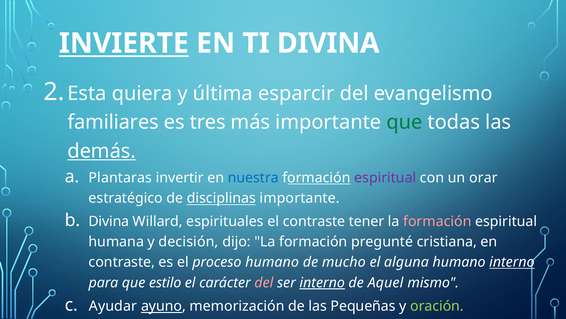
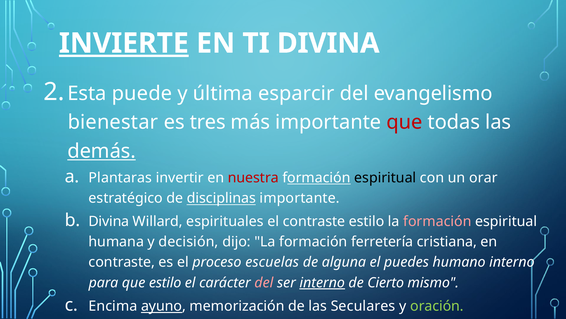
INVIERTE underline: none -> present
quiera: quiera -> puede
familiares: familiares -> bienestar
que at (404, 122) colour: green -> red
nuestra colour: blue -> red
espiritual at (385, 177) colour: purple -> black
contraste tener: tener -> estilo
pregunté: pregunté -> ferretería
proceso humano: humano -> escuelas
mucho: mucho -> alguna
alguna: alguna -> puedes
interno at (512, 262) underline: present -> none
Aquel: Aquel -> Cierto
Ayudar: Ayudar -> Encima
Pequeñas: Pequeñas -> Seculares
